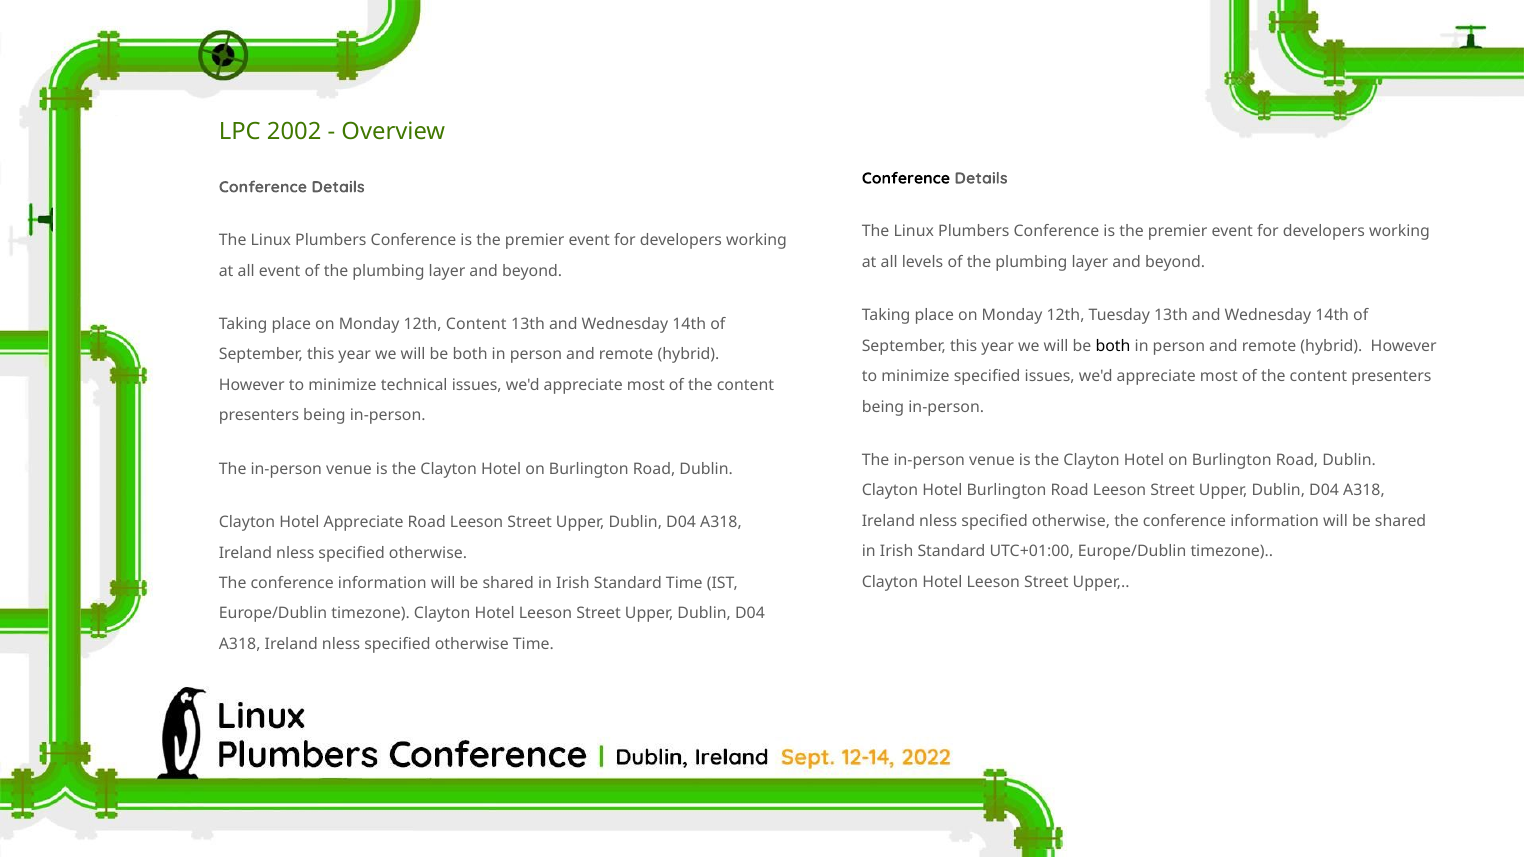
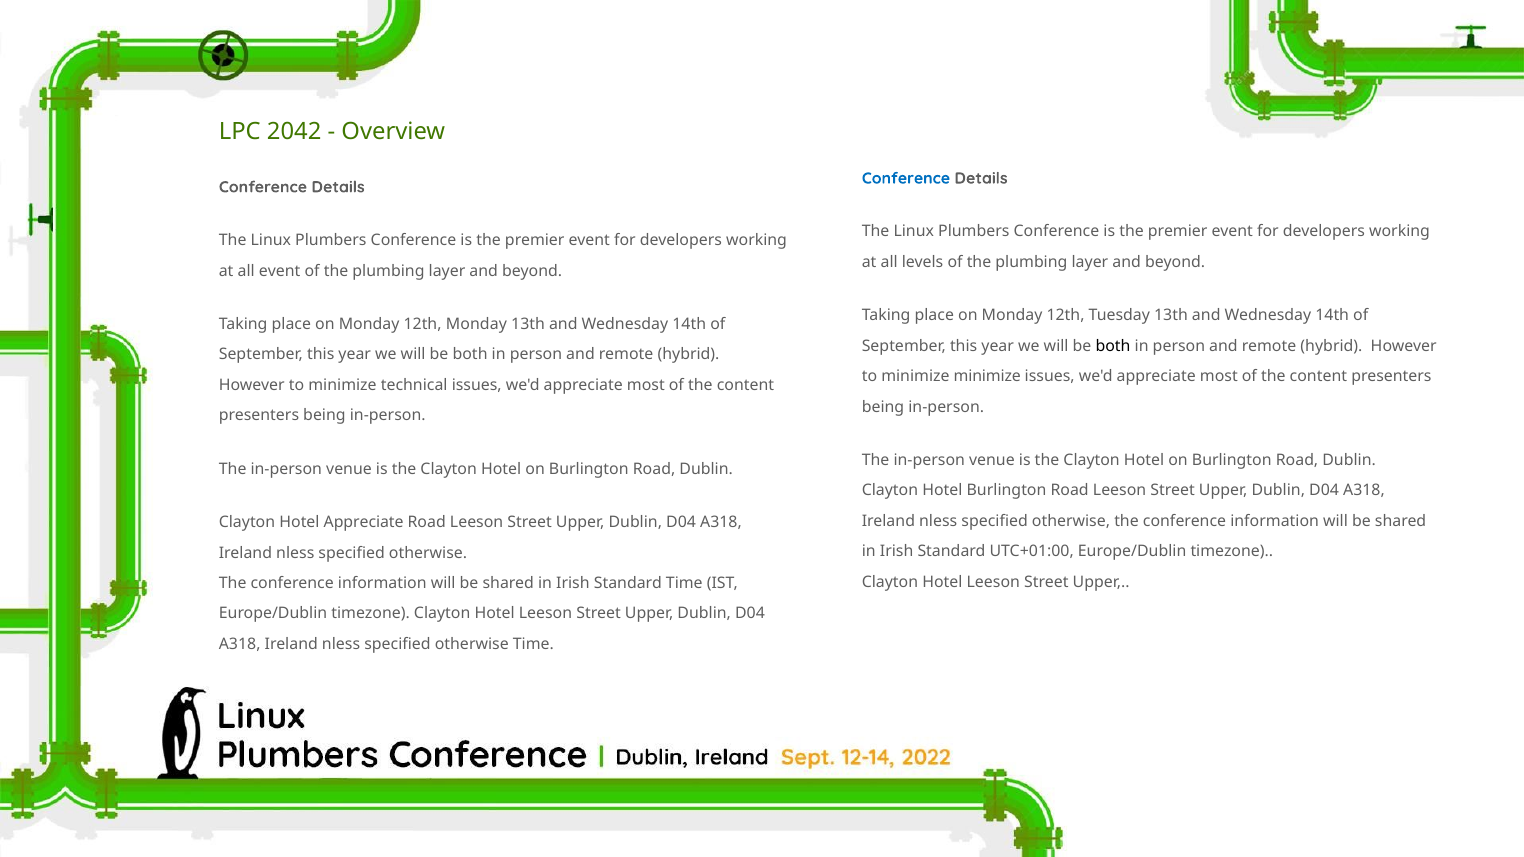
2002: 2002 -> 2042
Conference at (906, 178) colour: black -> blue
12th Content: Content -> Monday
minimize specified: specified -> minimize
